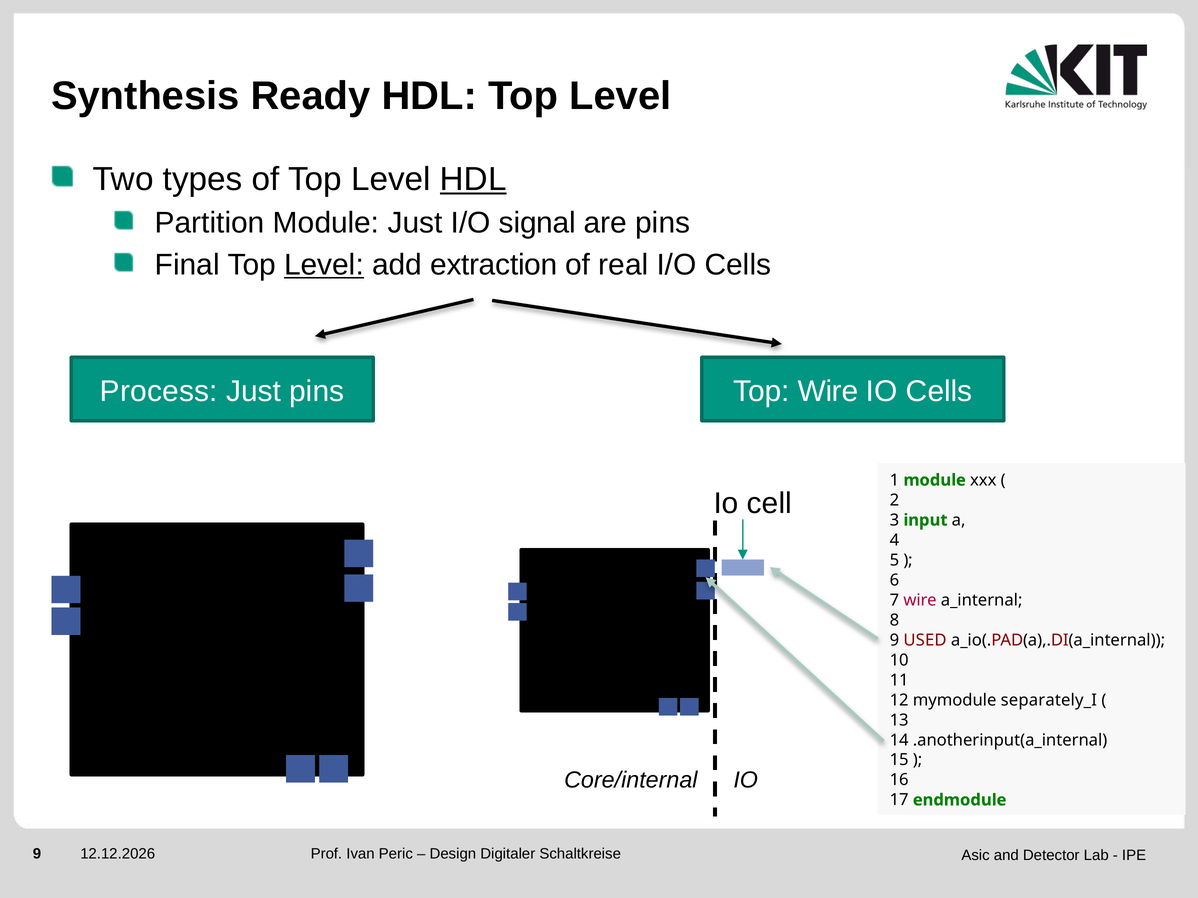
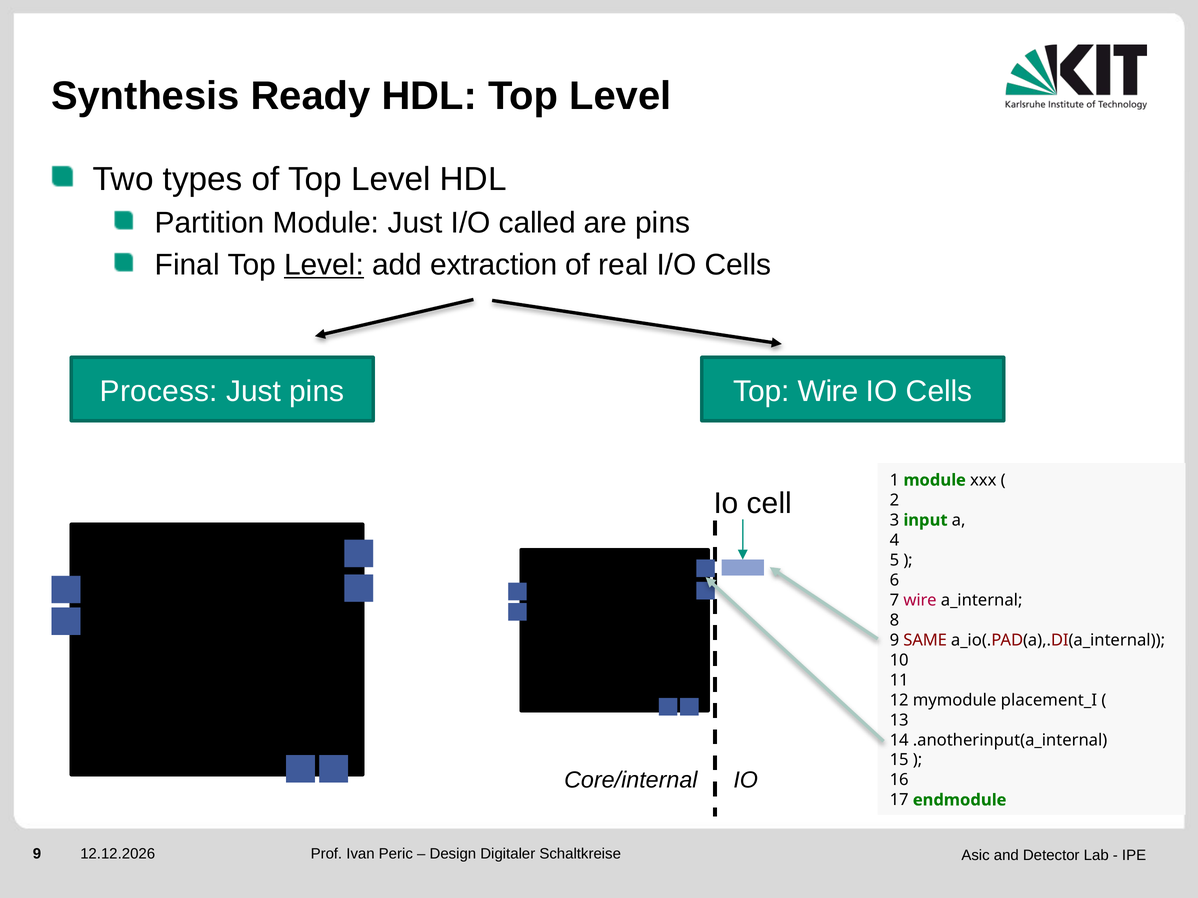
HDL at (473, 179) underline: present -> none
signal: signal -> called
USED: USED -> SAME
separately_I: separately_I -> placement_I
